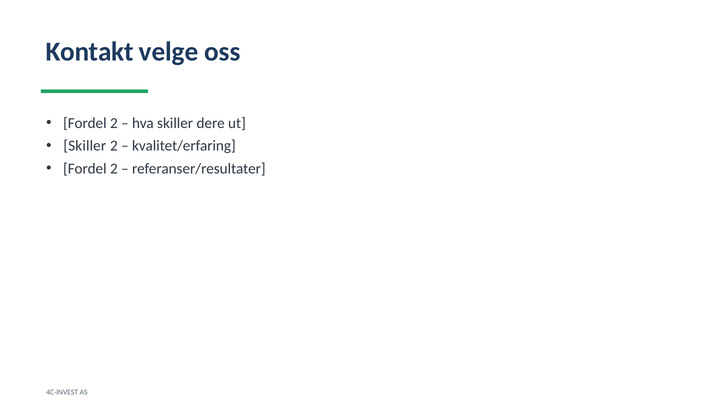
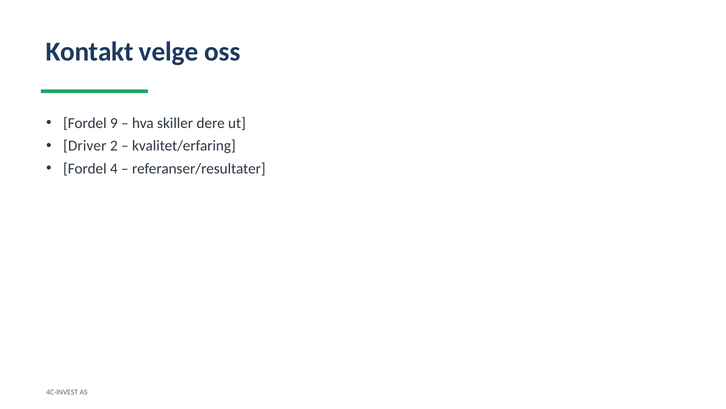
2 at (114, 123): 2 -> 9
Skiller at (85, 146): Skiller -> Driver
2 at (114, 168): 2 -> 4
